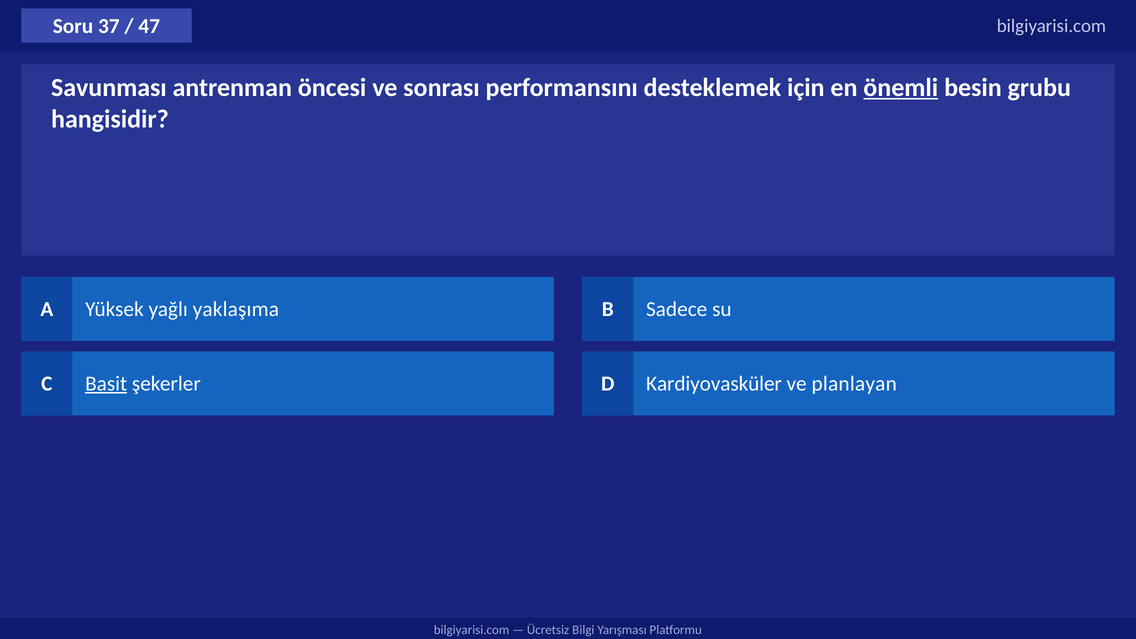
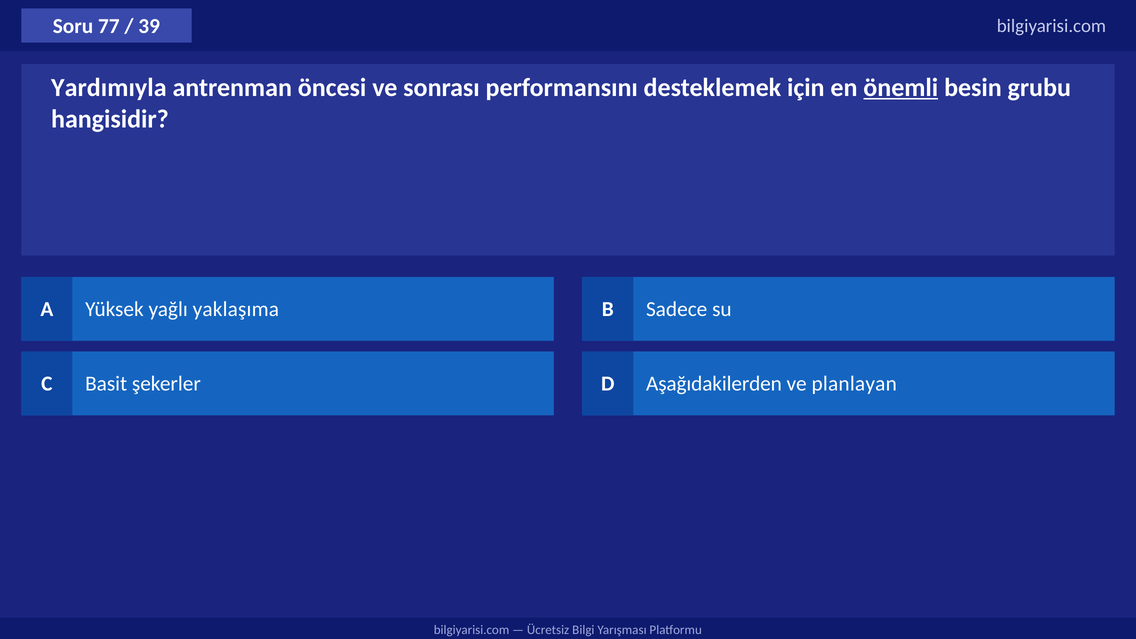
37: 37 -> 77
47: 47 -> 39
Savunması: Savunması -> Yardımıyla
Basit underline: present -> none
Kardiyovasküler: Kardiyovasküler -> Aşağıdakilerden
